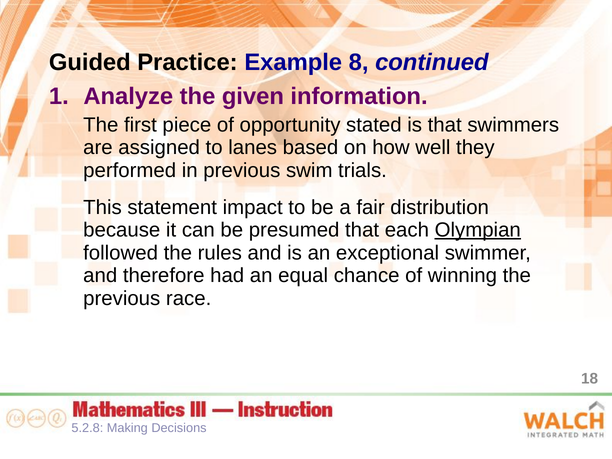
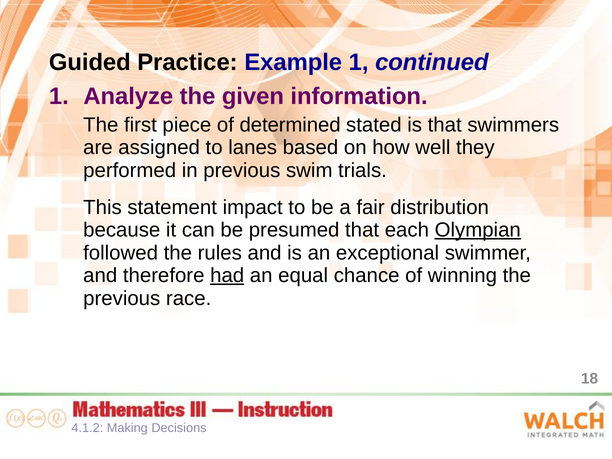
Example 8: 8 -> 1
opportunity: opportunity -> determined
had underline: none -> present
5.2.8: 5.2.8 -> 4.1.2
